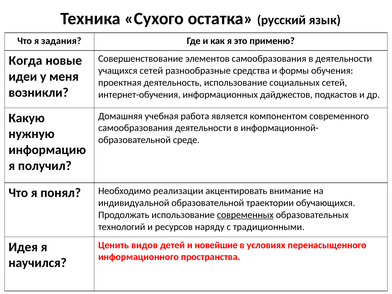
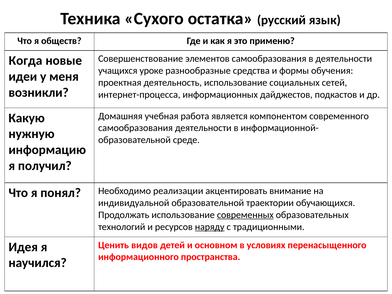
задания: задания -> обществ
учащихся сетей: сетей -> уроке
интернет-обучения: интернет-обучения -> интернет-процесса
наряду underline: none -> present
новейшие: новейшие -> основном
